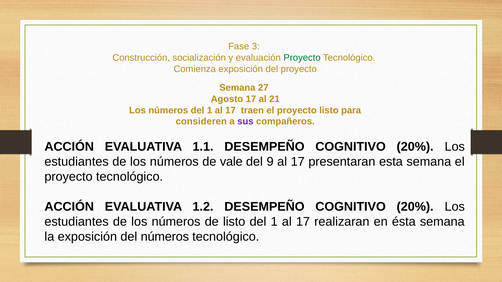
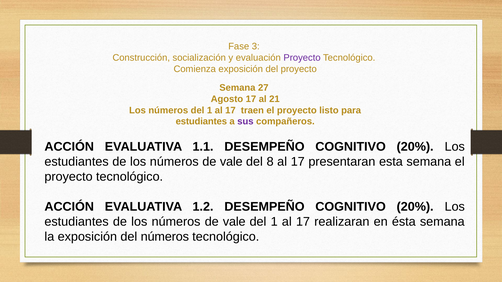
Proyecto at (302, 58) colour: green -> purple
consideren at (201, 122): consideren -> estudiantes
9: 9 -> 8
listo at (234, 222): listo -> vale
